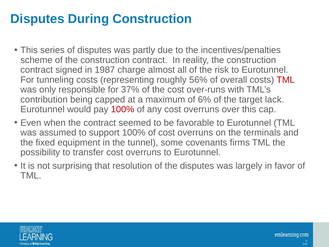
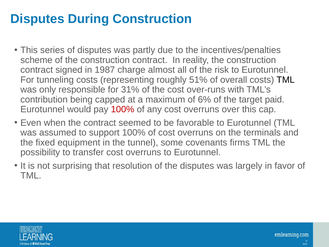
56%: 56% -> 51%
TML at (286, 80) colour: red -> black
37%: 37% -> 31%
lack: lack -> paid
